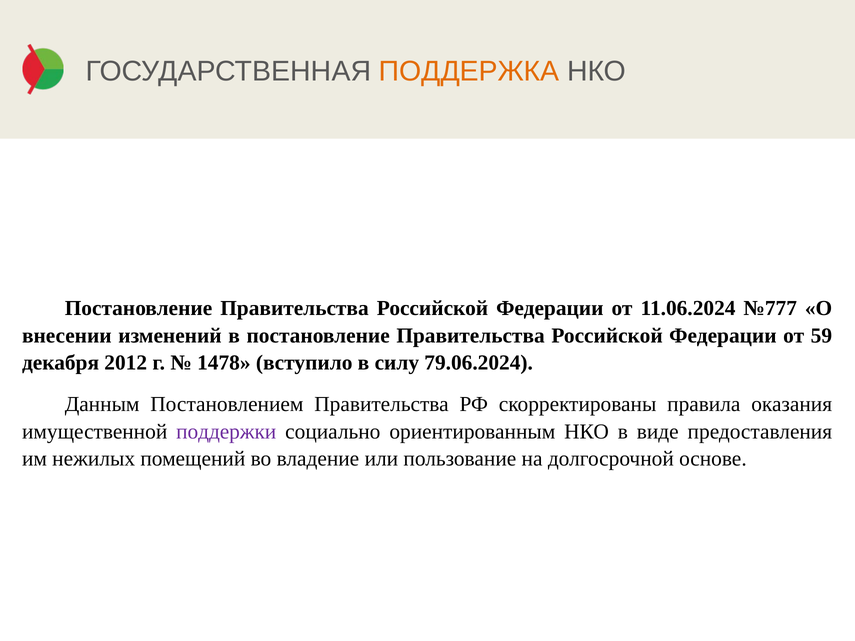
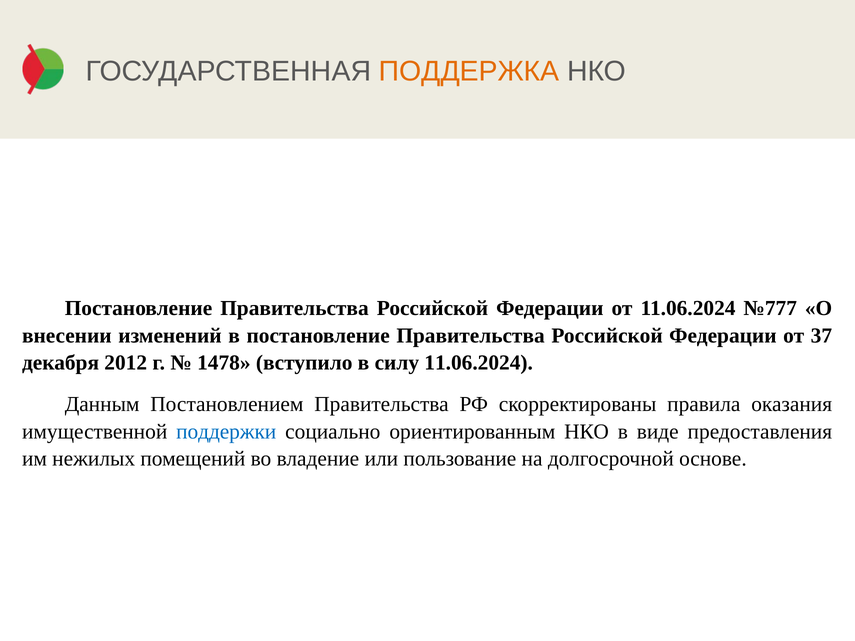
59: 59 -> 37
силу 79.06.2024: 79.06.2024 -> 11.06.2024
поддержки colour: purple -> blue
